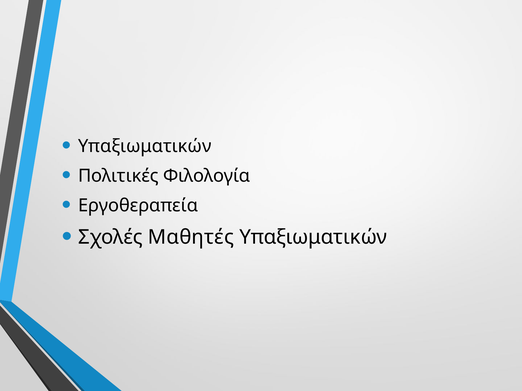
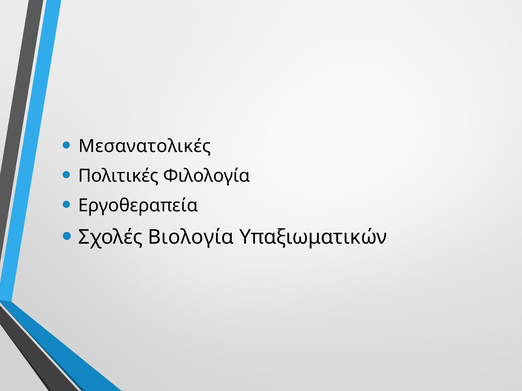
Υπαξιωματικών at (145, 146): Υπαξιωματικών -> Μεσανατολικές
Μαθητές: Μαθητές -> Βιολογία
